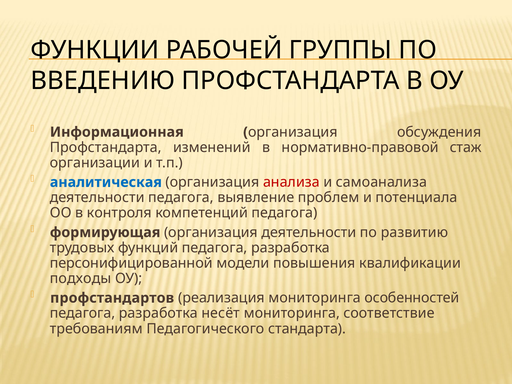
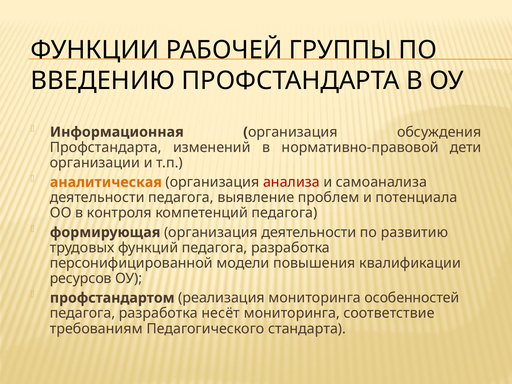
стаж: стаж -> дети
аналитическая colour: blue -> orange
подходы: подходы -> ресурсов
профстандартов: профстандартов -> профстандартом
